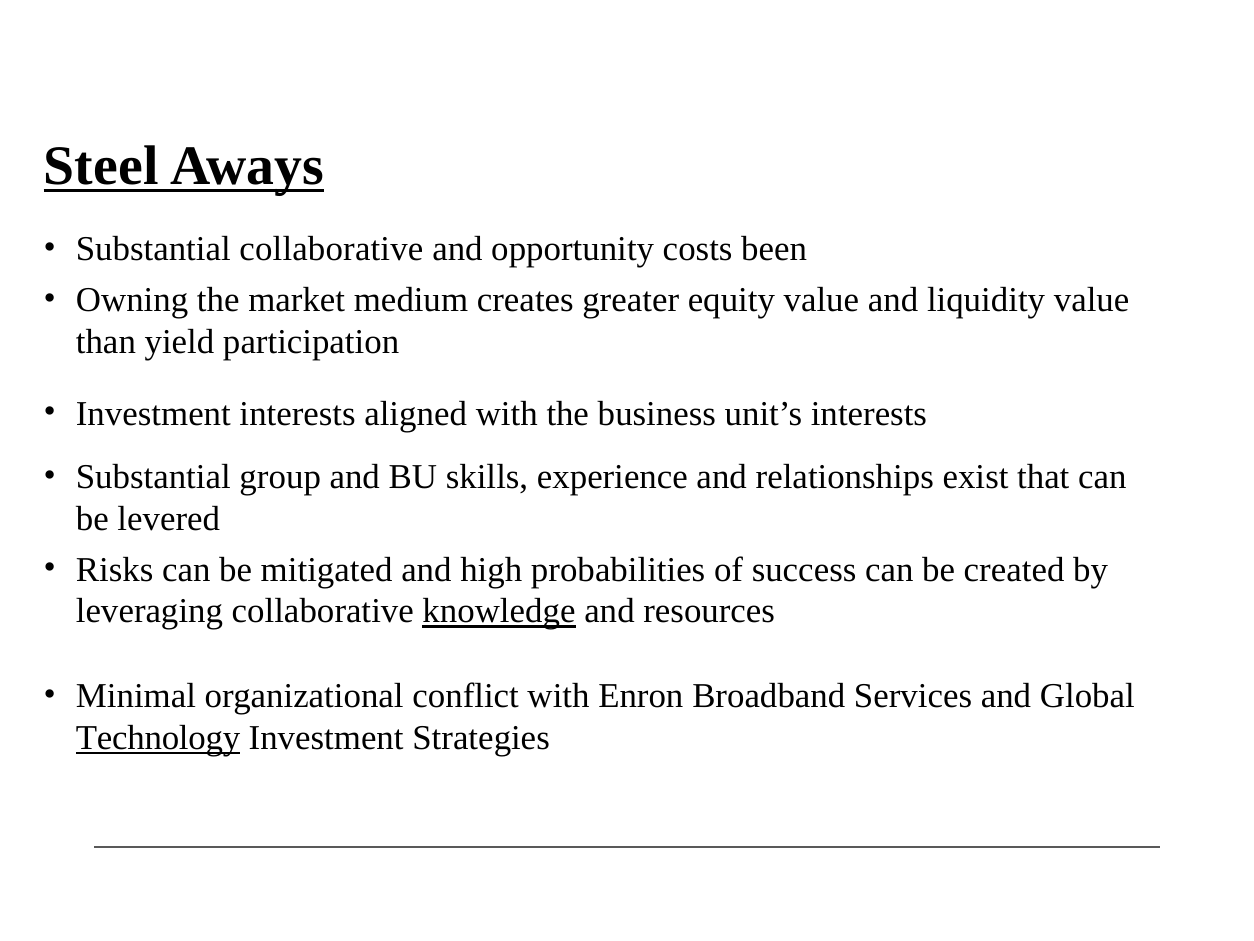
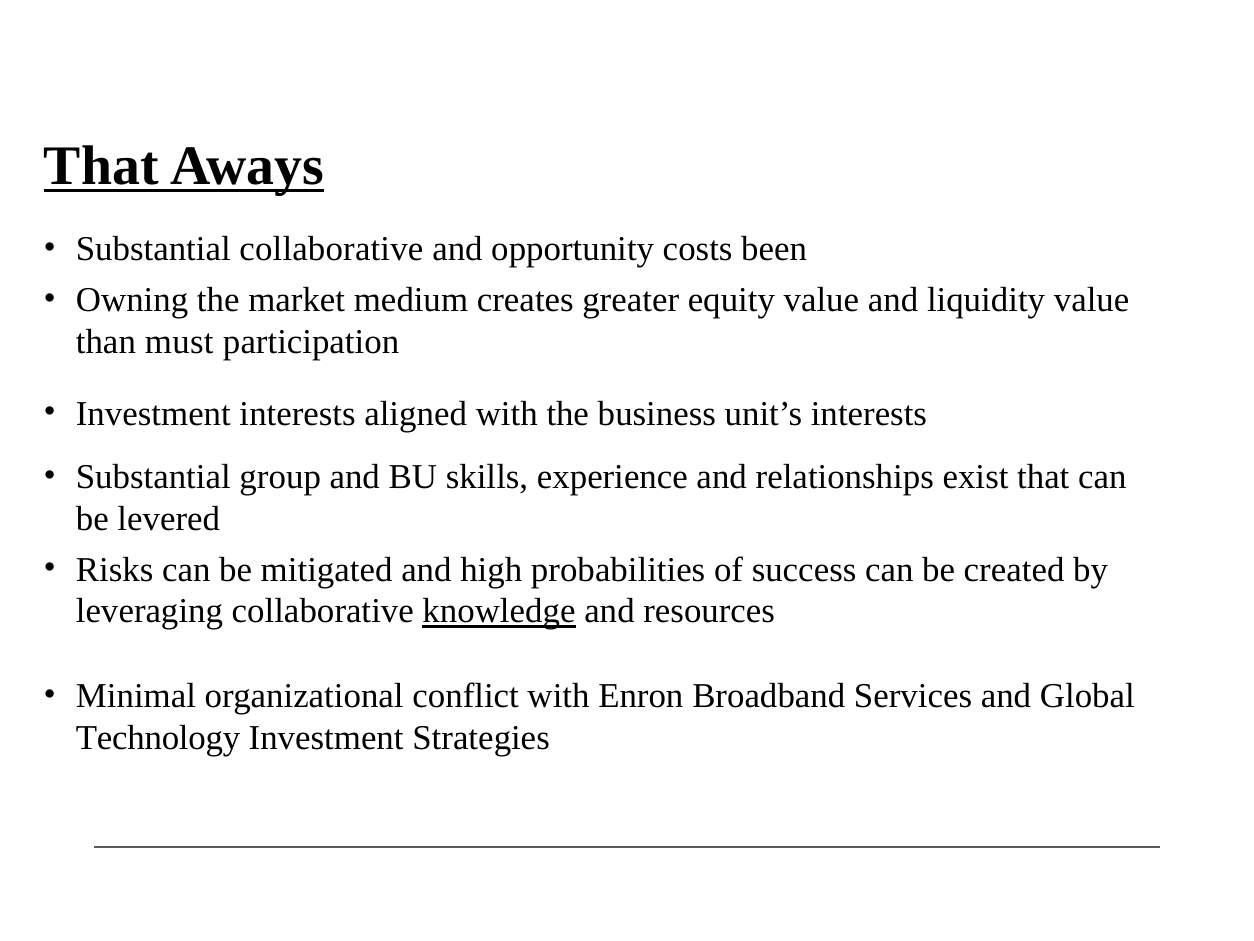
Steel at (101, 166): Steel -> That
yield: yield -> must
Technology underline: present -> none
